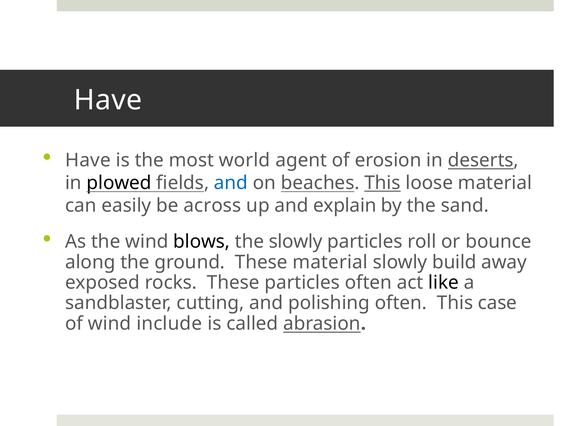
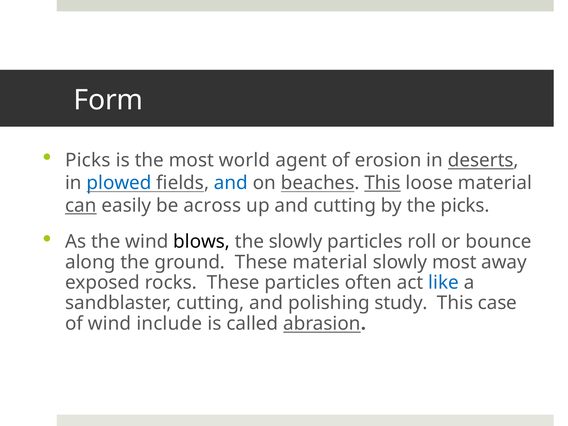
Have at (108, 100): Have -> Form
Have at (88, 160): Have -> Picks
plowed colour: black -> blue
can underline: none -> present
and explain: explain -> cutting
the sand: sand -> picks
slowly build: build -> most
like colour: black -> blue
polishing often: often -> study
